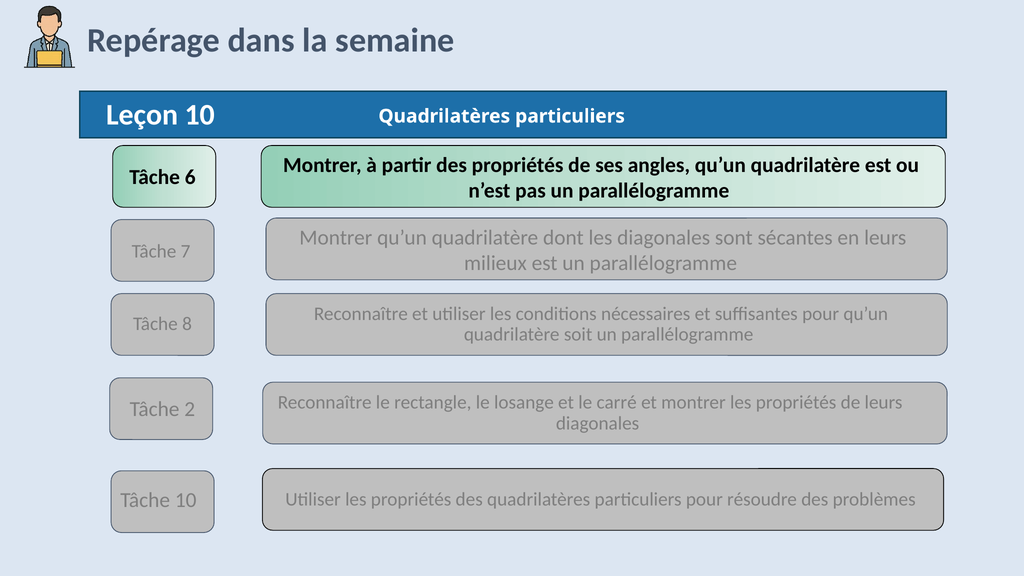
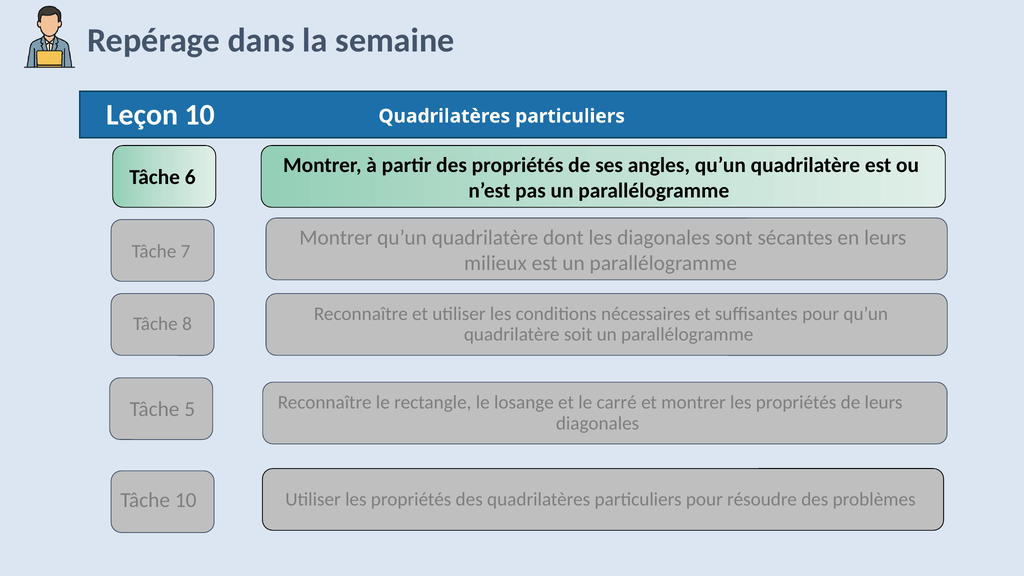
2: 2 -> 5
